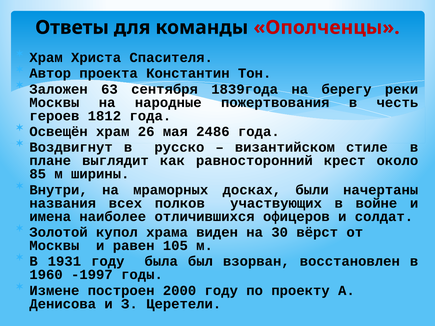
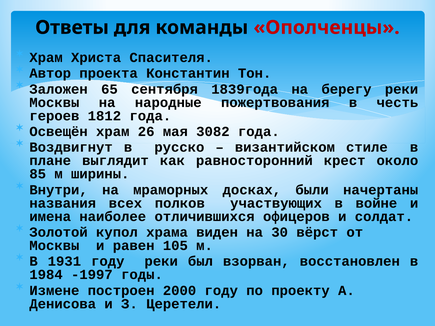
63: 63 -> 65
2486: 2486 -> 3082
году была: была -> реки
1960: 1960 -> 1984
